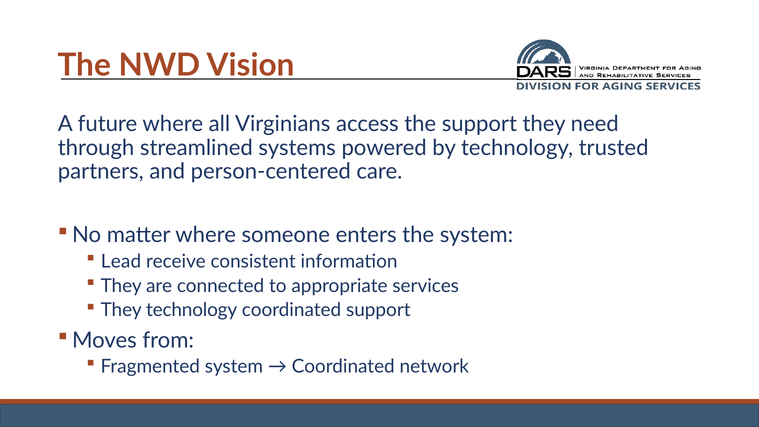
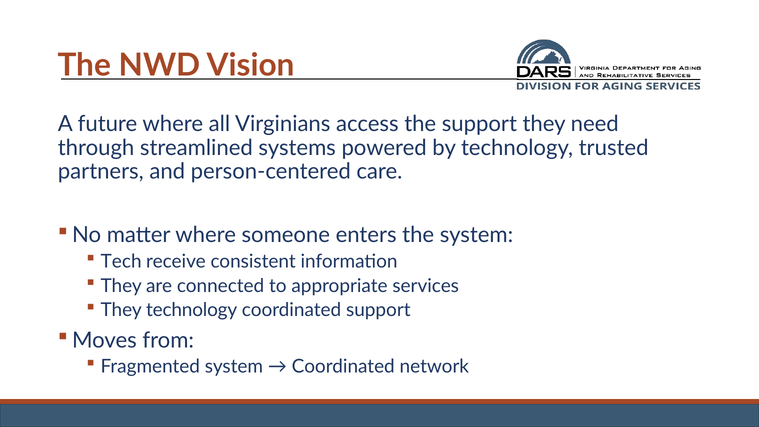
Lead: Lead -> Tech
